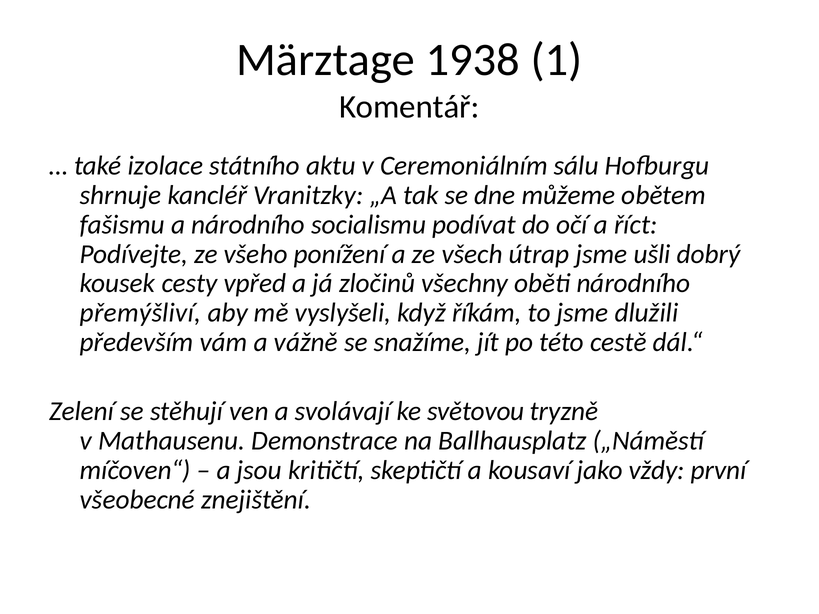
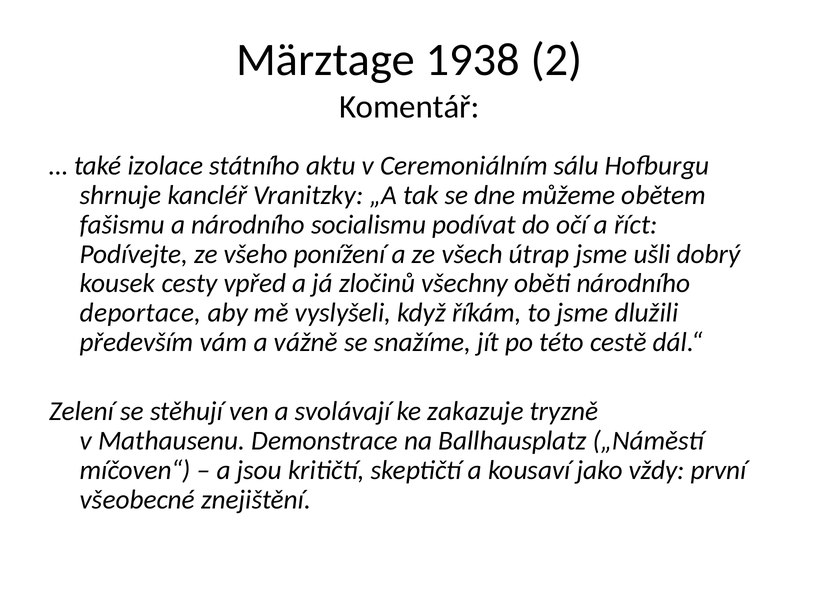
1: 1 -> 2
přemýšliví: přemýšliví -> deportace
světovou: světovou -> zakazuje
